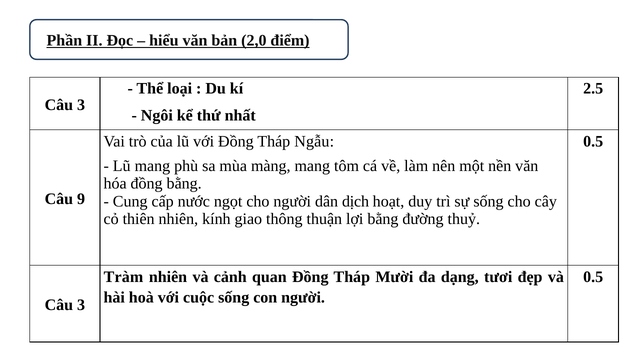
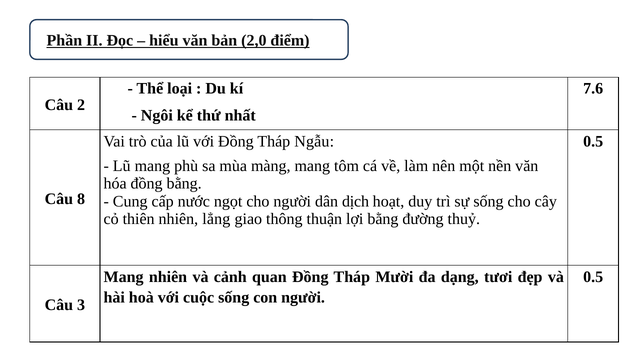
2.5: 2.5 -> 7.6
3 at (81, 105): 3 -> 2
9: 9 -> 8
kính: kính -> lẳng
Tràm at (123, 277): Tràm -> Mang
